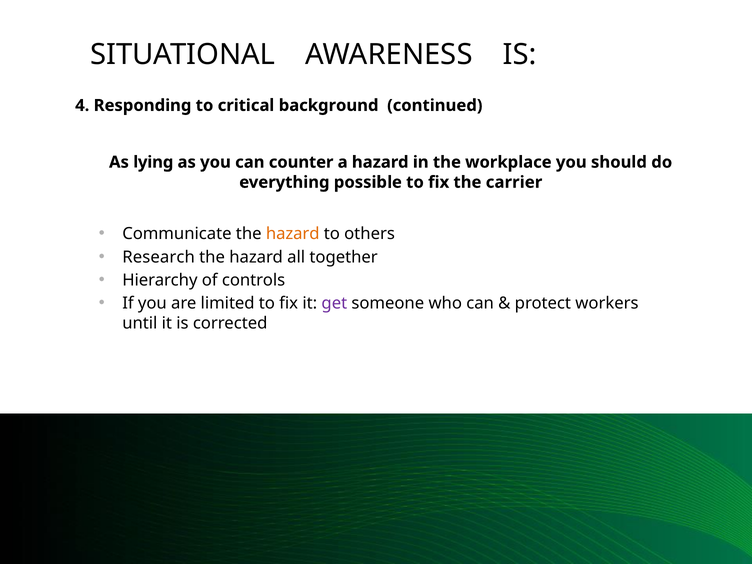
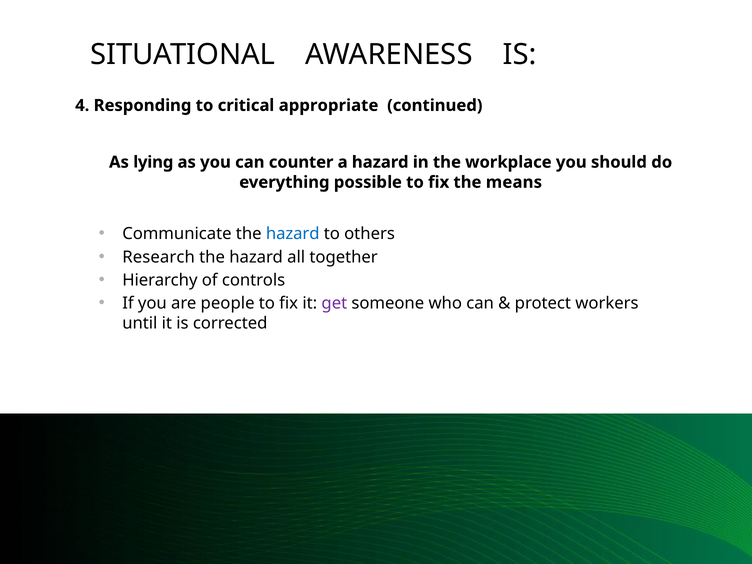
background: background -> appropriate
carrier: carrier -> means
hazard at (293, 234) colour: orange -> blue
limited: limited -> people
